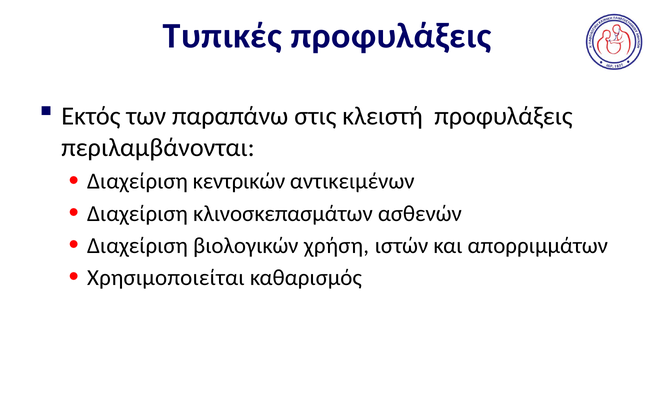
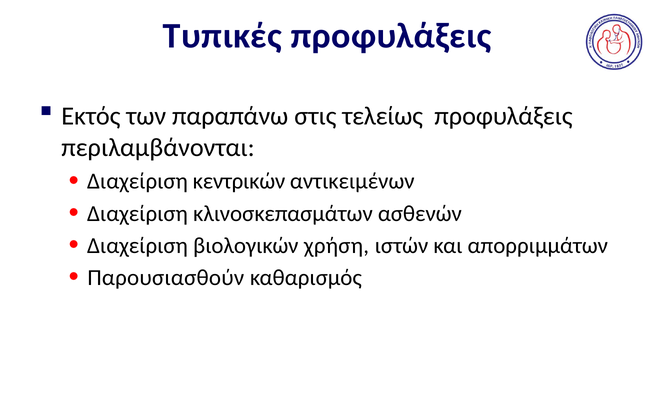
κλειστή: κλειστή -> τελείως
Χρησιμοποιείται: Χρησιμοποιείται -> Παρουσιασθούν
